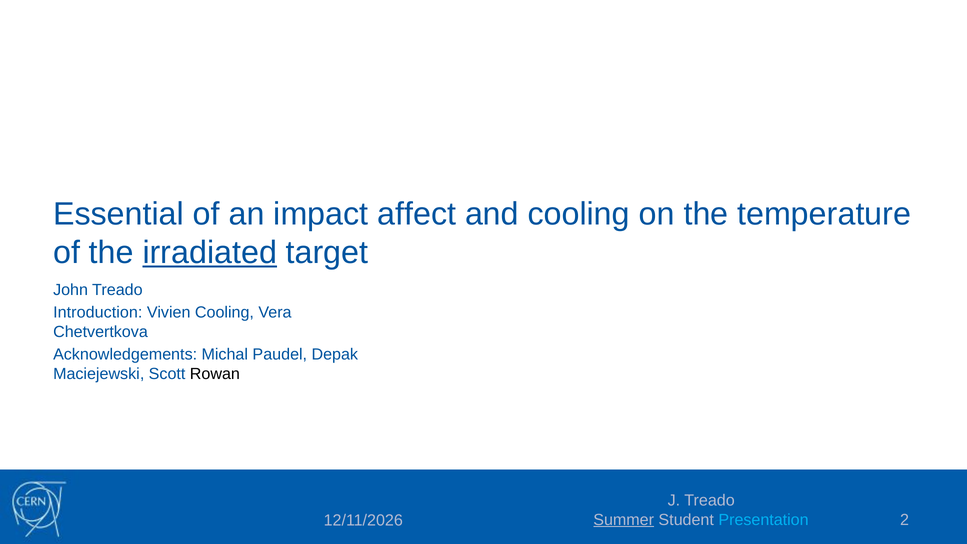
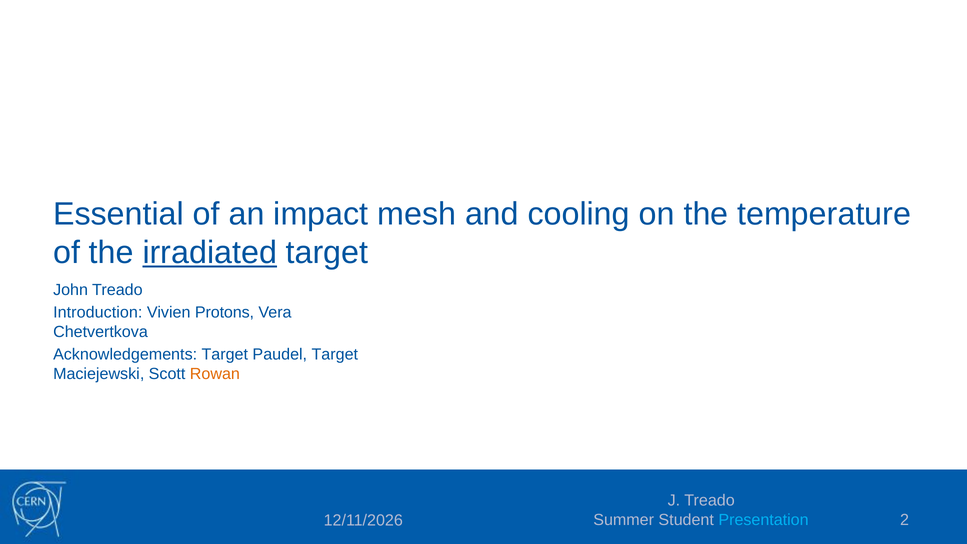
affect: affect -> mesh
Vivien Cooling: Cooling -> Protons
Acknowledgements Michal: Michal -> Target
Paudel Depak: Depak -> Target
Rowan colour: black -> orange
Summer underline: present -> none
